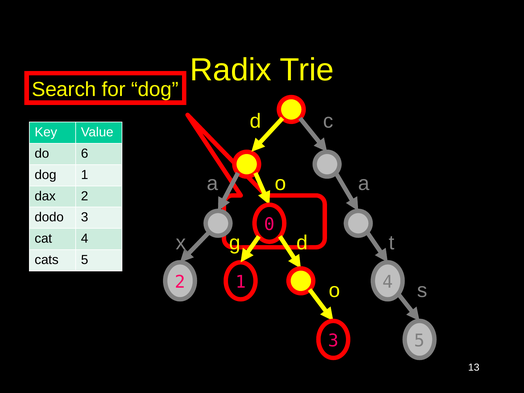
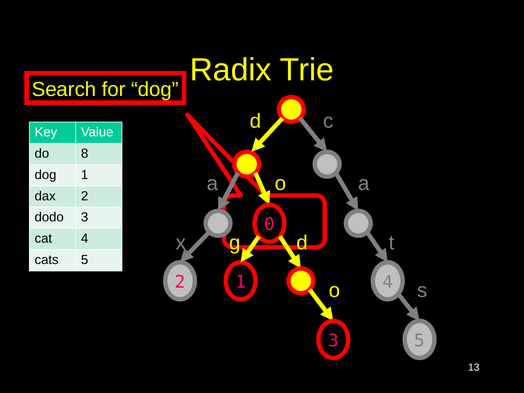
6: 6 -> 8
